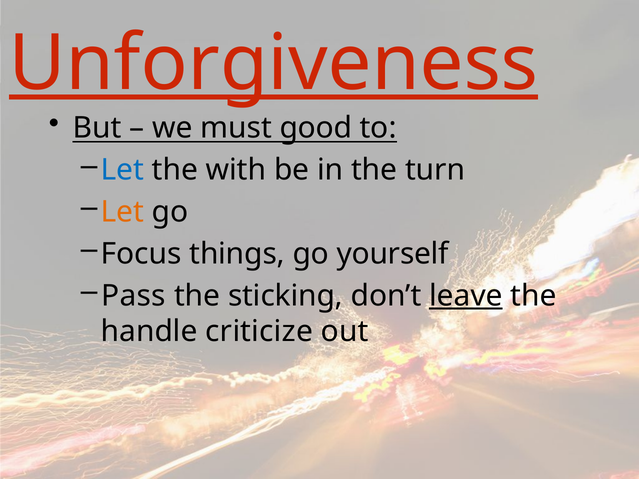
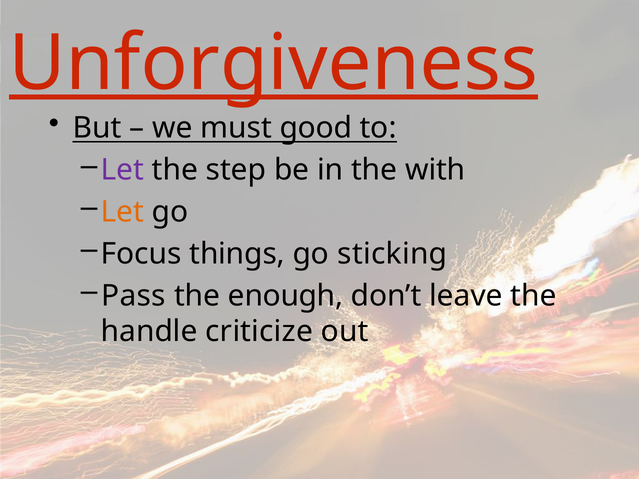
Let at (122, 170) colour: blue -> purple
with: with -> step
turn: turn -> with
yourself: yourself -> sticking
sticking: sticking -> enough
leave underline: present -> none
